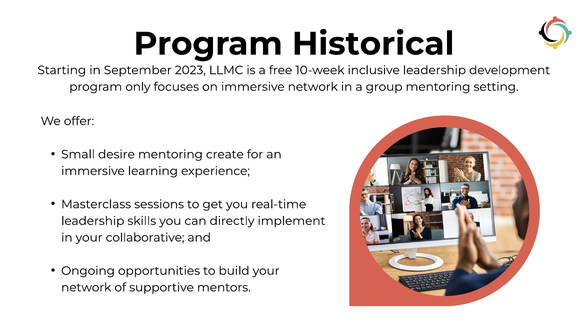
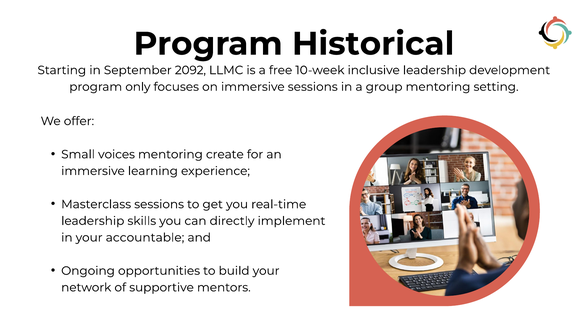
2023: 2023 -> 2092
immersive network: network -> sessions
desire: desire -> voices
collaborative: collaborative -> accountable
